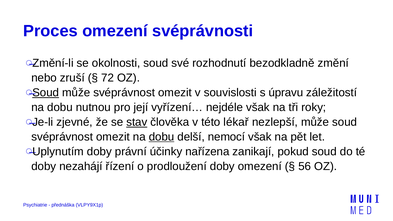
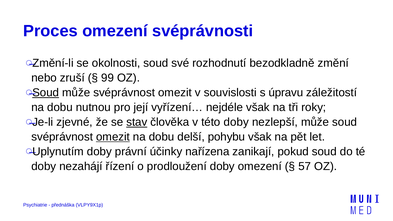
72: 72 -> 99
této lékař: lékař -> doby
omezit at (113, 137) underline: none -> present
dobu at (162, 137) underline: present -> none
nemocí: nemocí -> pohybu
56: 56 -> 57
